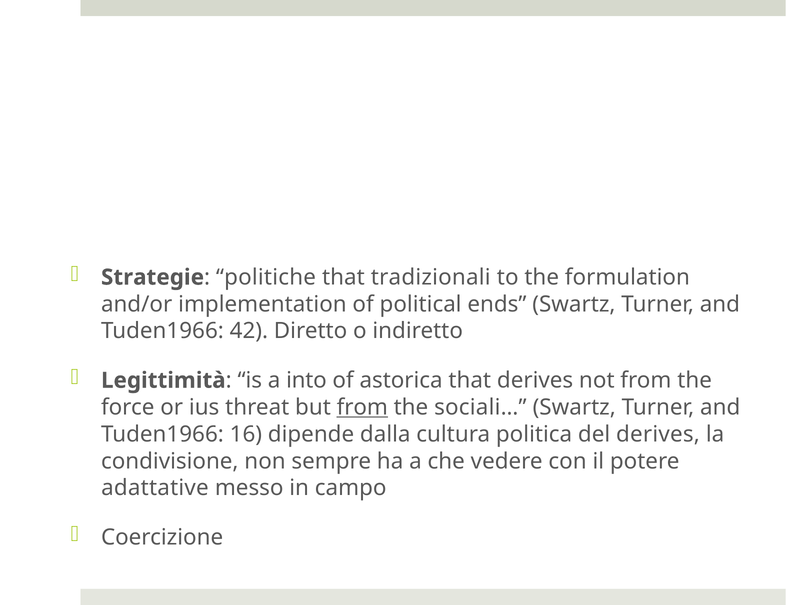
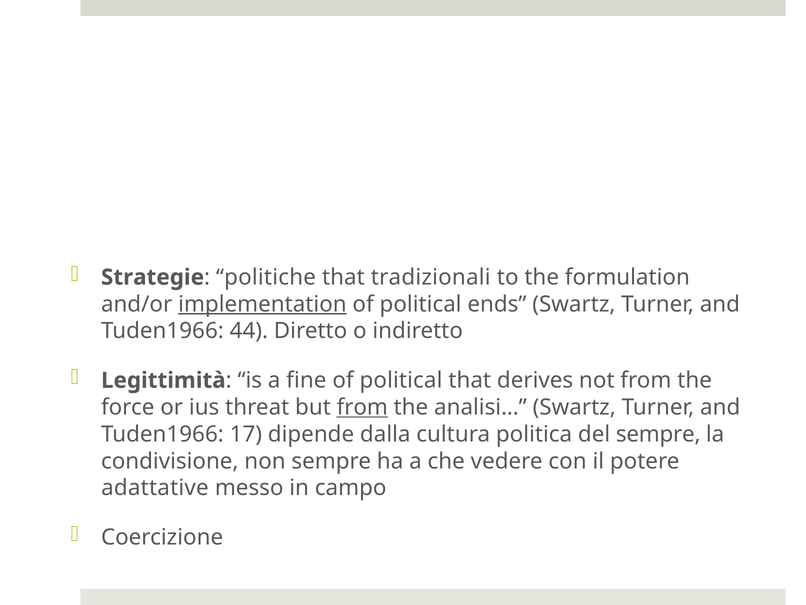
implementation underline: none -> present
42: 42 -> 44
into: into -> fine
astorica at (401, 380): astorica -> political
sociali…: sociali… -> analisi…
16: 16 -> 17
del derives: derives -> sempre
